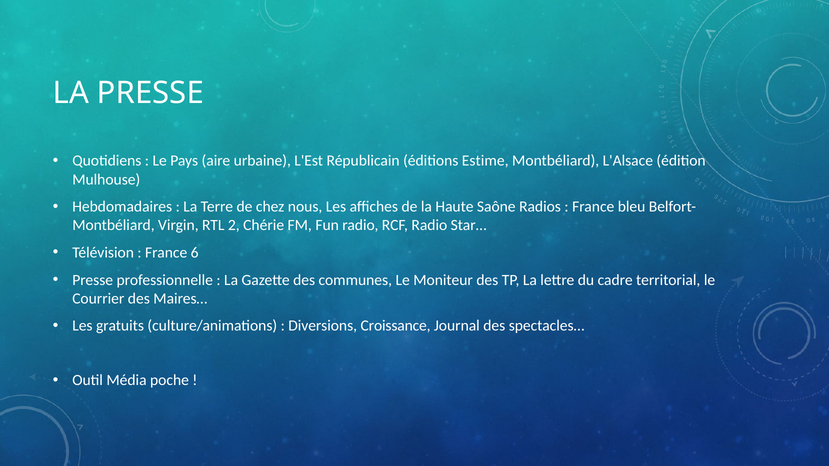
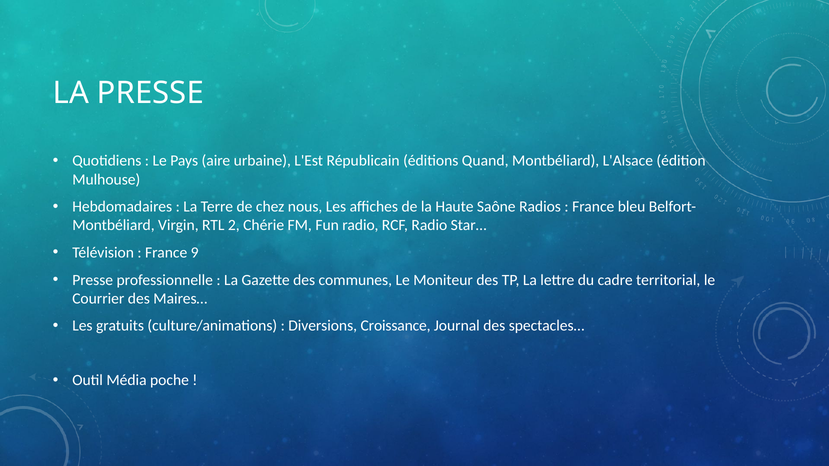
Estime: Estime -> Quand
6: 6 -> 9
